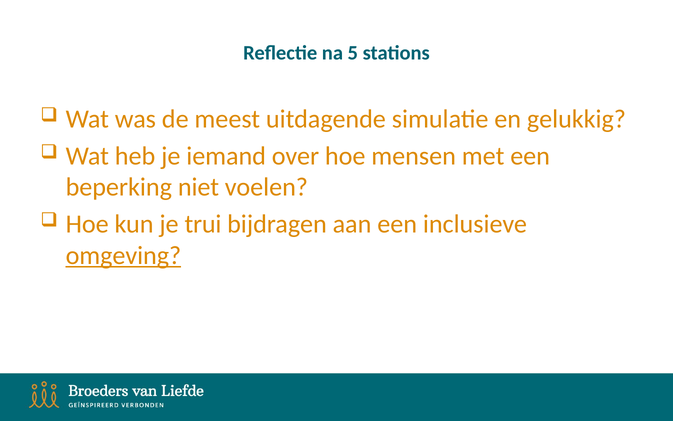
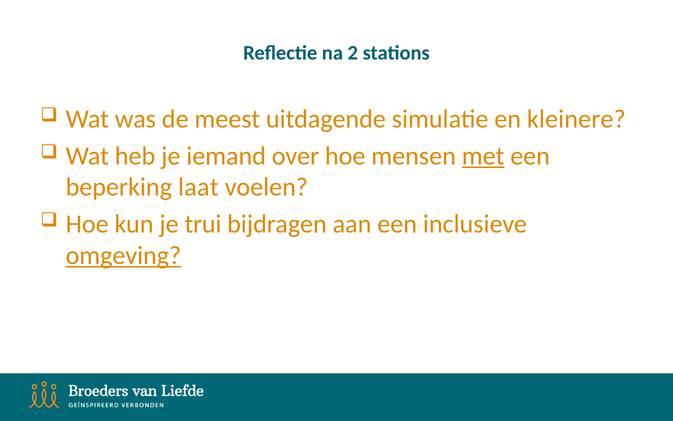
5: 5 -> 2
gelukkig: gelukkig -> kleinere
met underline: none -> present
niet: niet -> laat
